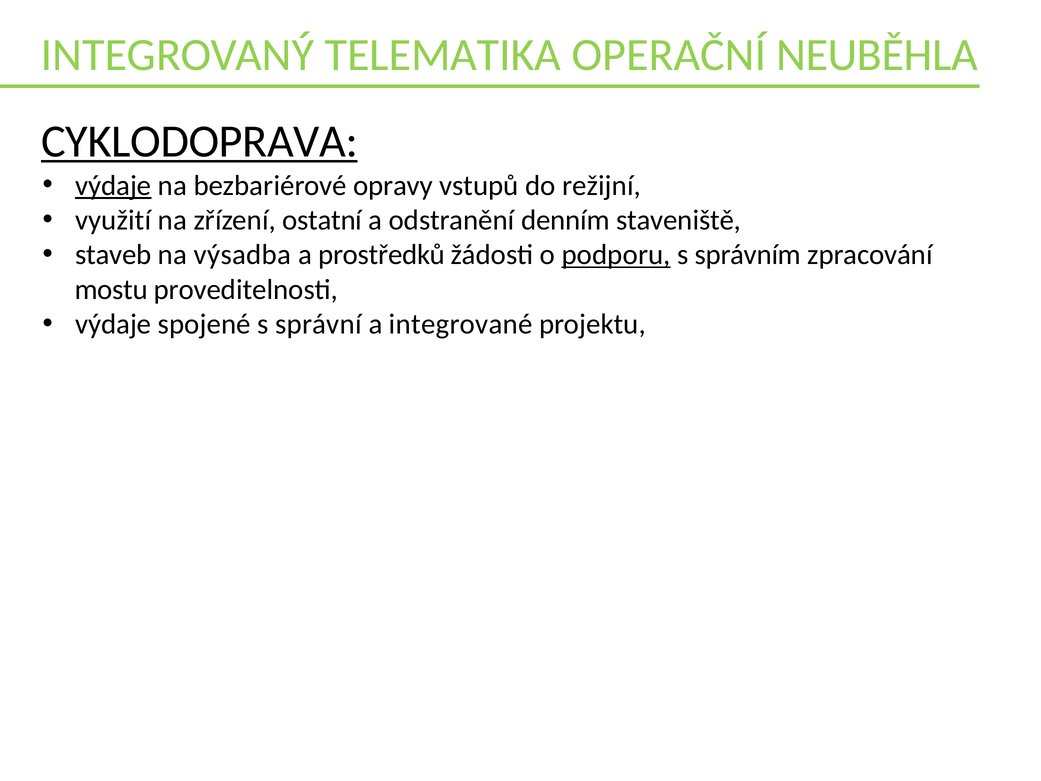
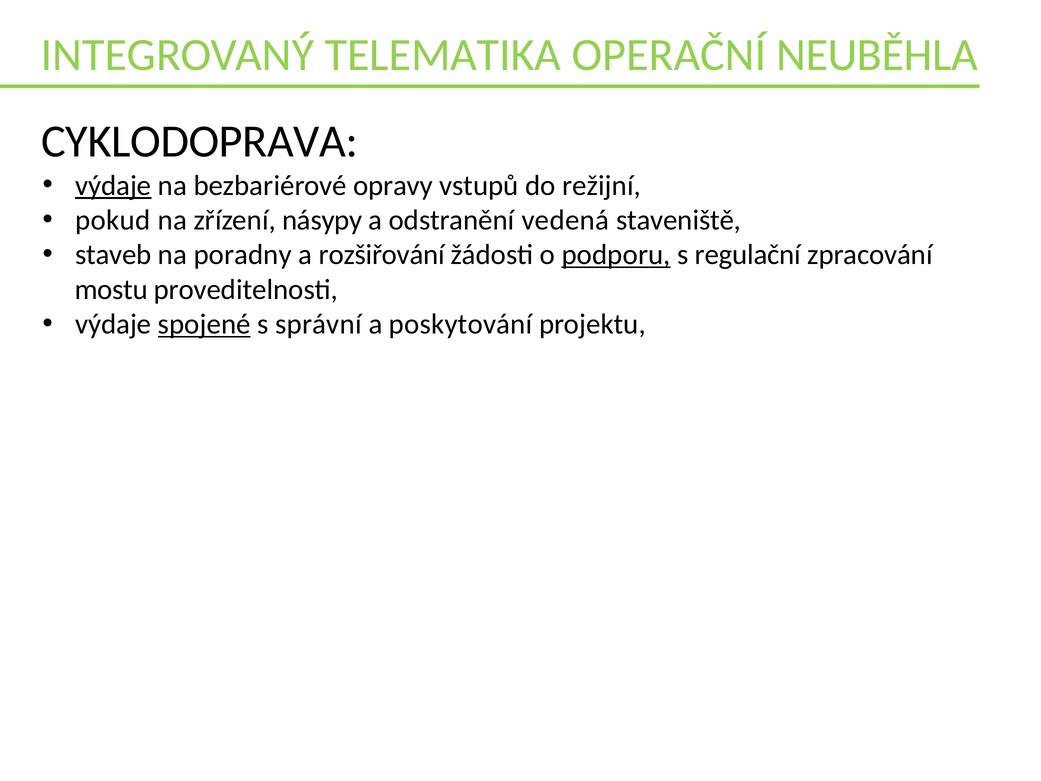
CYKLODOPRAVA underline: present -> none
využití: využití -> pokud
ostatní: ostatní -> násypy
denním: denním -> vedená
výsadba: výsadba -> poradny
prostředků: prostředků -> rozšiřování
správním: správním -> regulační
spojené underline: none -> present
integrované: integrované -> poskytování
